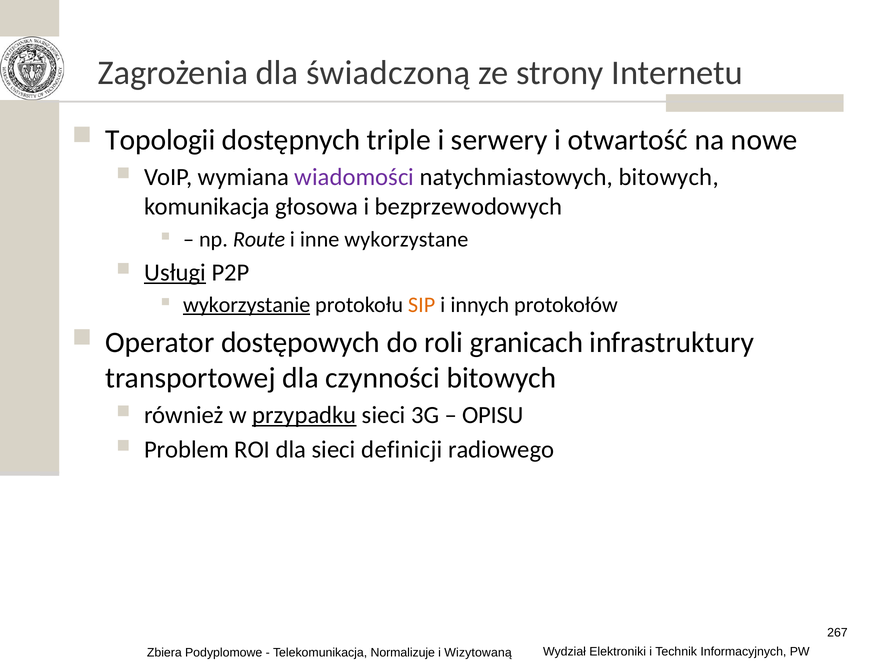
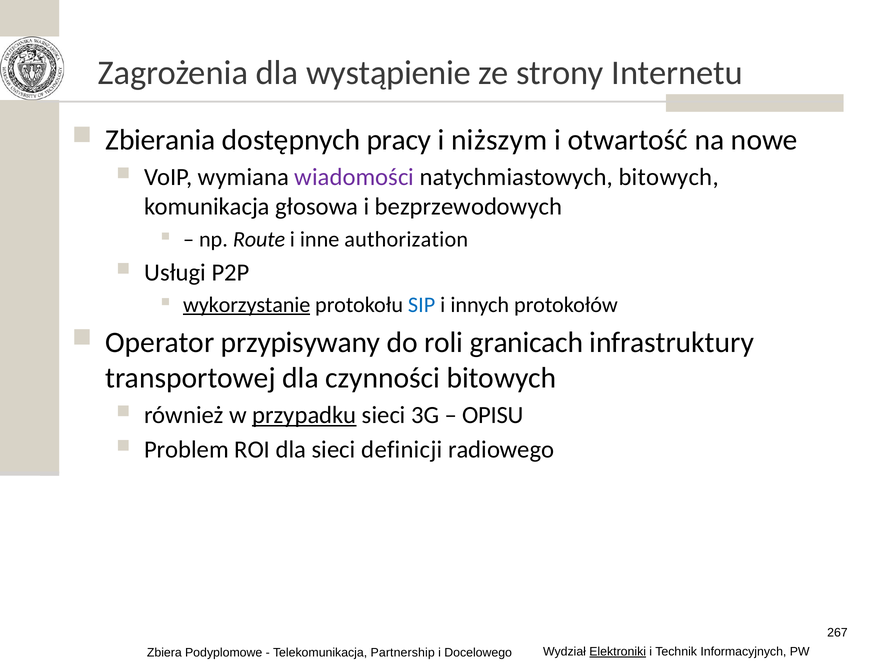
świadczoną: świadczoną -> wystąpienie
Topologii: Topologii -> Zbierania
triple: triple -> pracy
serwery: serwery -> niższym
wykorzystane: wykorzystane -> authorization
Usługi underline: present -> none
SIP colour: orange -> blue
dostępowych: dostępowych -> przypisywany
Elektroniki underline: none -> present
Normalizuje: Normalizuje -> Partnership
Wizytowaną: Wizytowaną -> Docelowego
